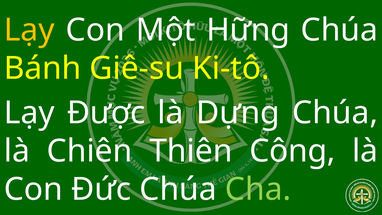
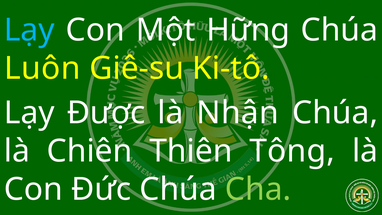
Lạy at (29, 30) colour: yellow -> light blue
Bánh: Bánh -> Luôn
Dựng: Dựng -> Nhận
Công: Công -> Tông
